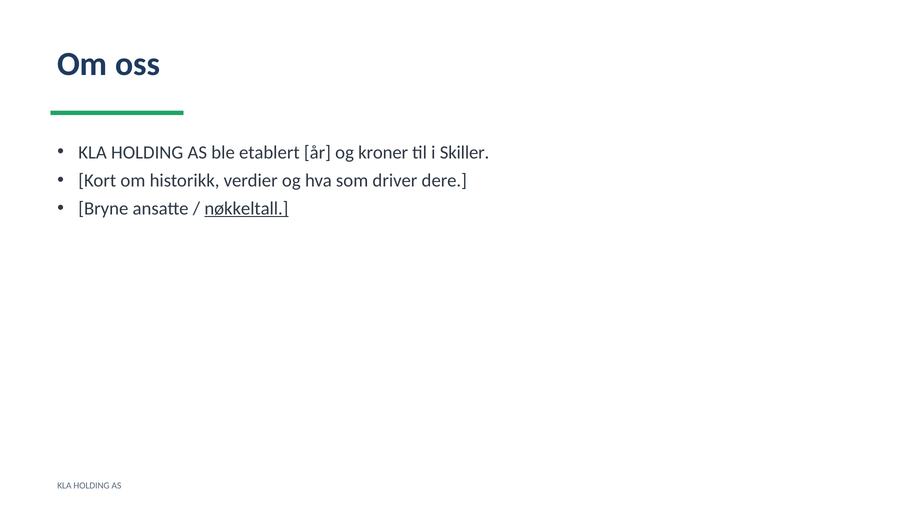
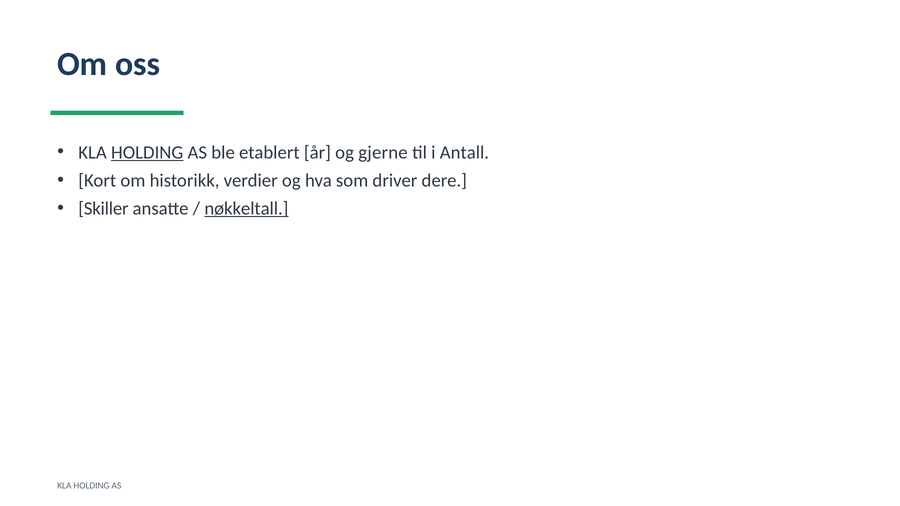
HOLDING at (147, 152) underline: none -> present
kroner: kroner -> gjerne
Skiller: Skiller -> Antall
Bryne: Bryne -> Skiller
